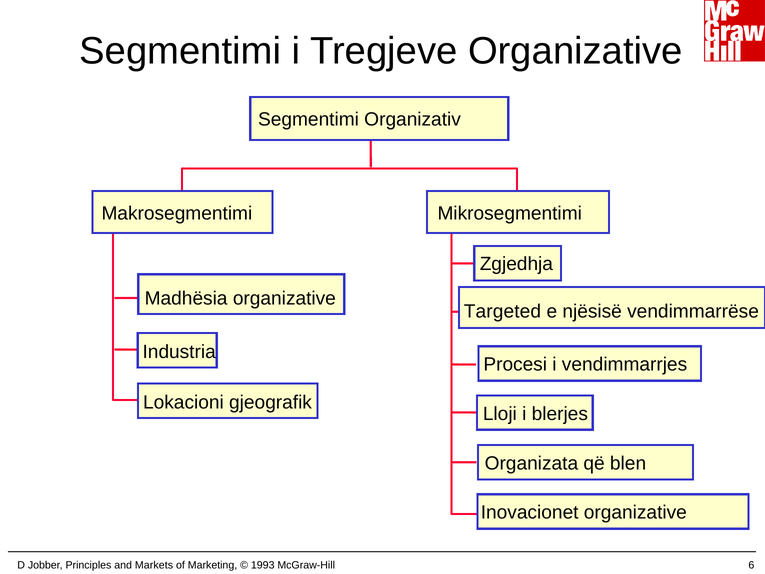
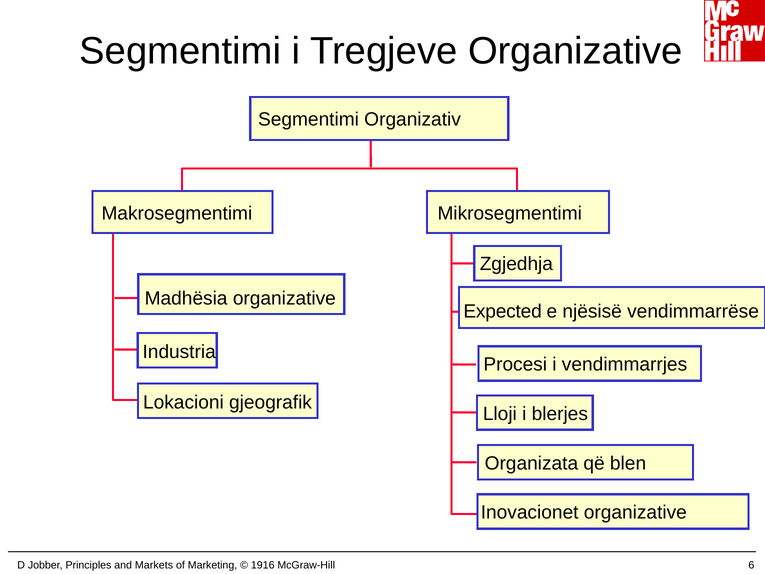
Targeted: Targeted -> Expected
1993: 1993 -> 1916
